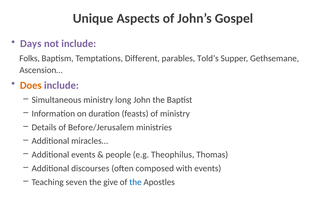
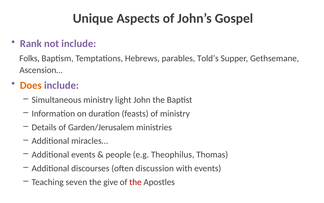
Days: Days -> Rank
Different: Different -> Hebrews
long: long -> light
Before/Jerusalem: Before/Jerusalem -> Garden/Jerusalem
composed: composed -> discussion
the at (135, 182) colour: blue -> red
